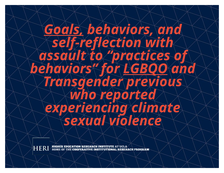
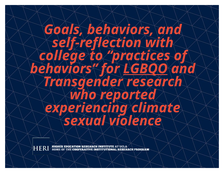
Goals underline: present -> none
assault: assault -> college
previous: previous -> research
